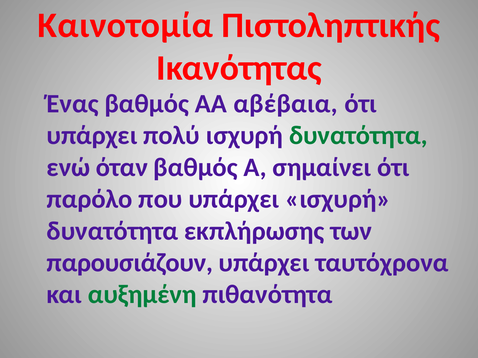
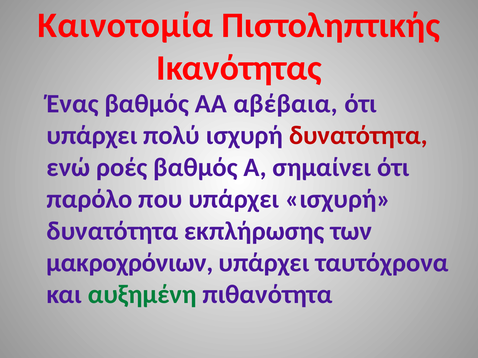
δυνατότητα at (358, 136) colour: green -> red
όταν: όταν -> ροές
παρουσιάζουν: παρουσιάζουν -> μακροχρόνιων
